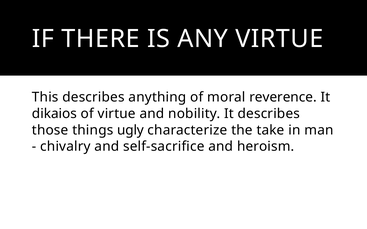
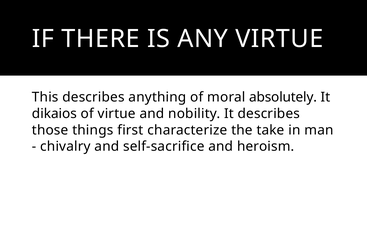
reverence: reverence -> absolutely
ugly: ugly -> first
